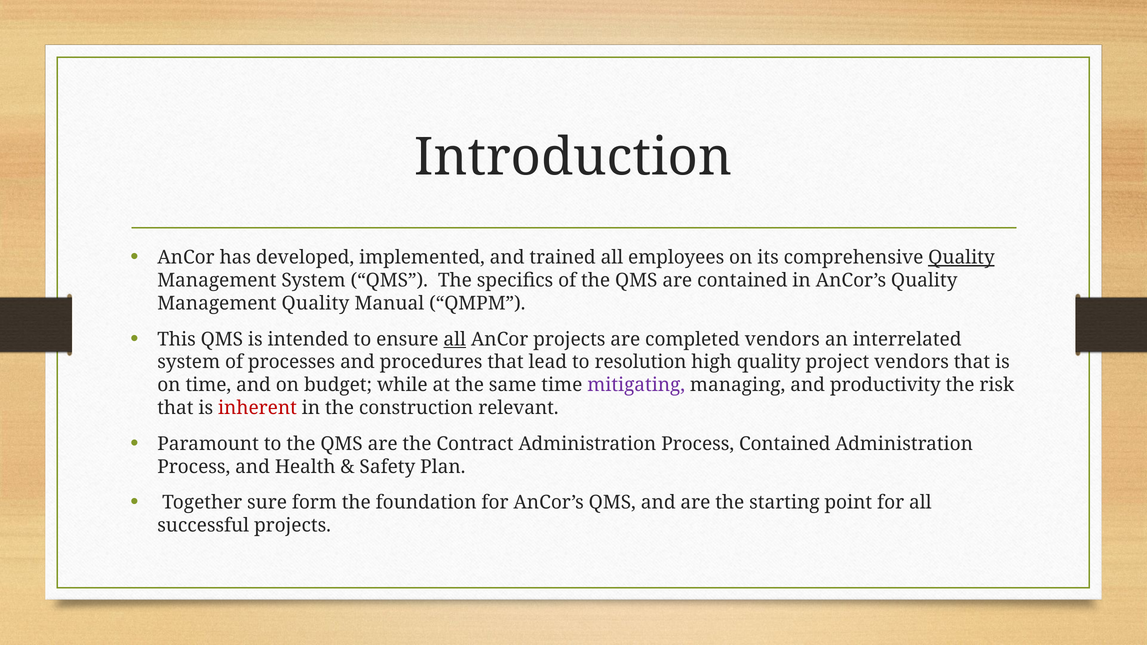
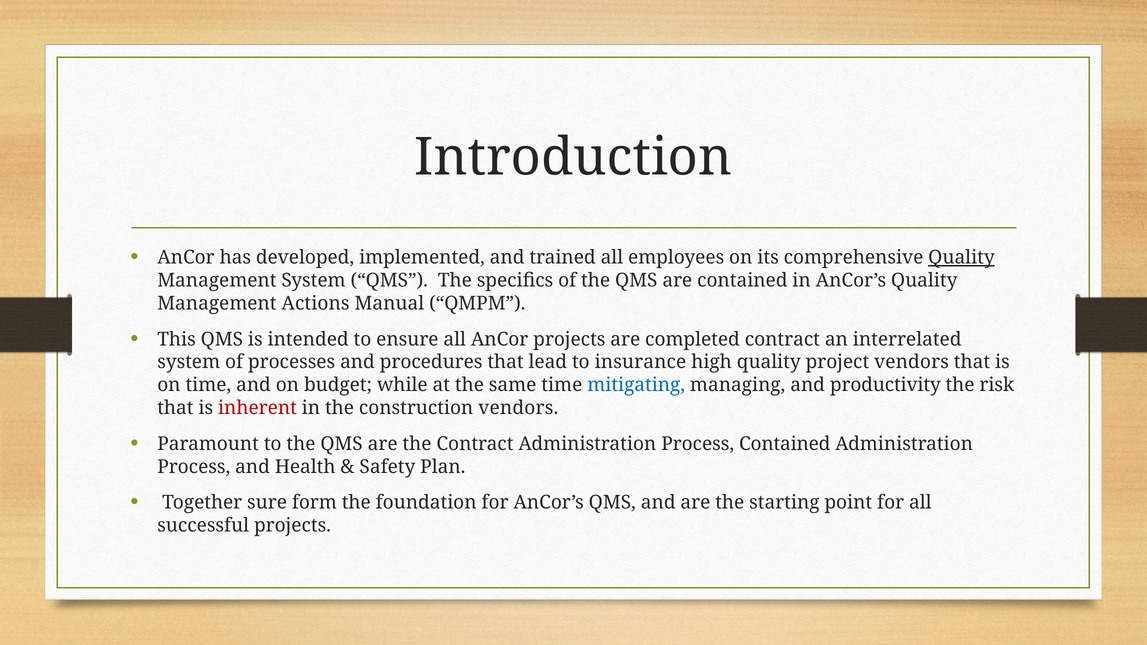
Management Quality: Quality -> Actions
all at (455, 339) underline: present -> none
completed vendors: vendors -> contract
resolution: resolution -> insurance
mitigating colour: purple -> blue
construction relevant: relevant -> vendors
